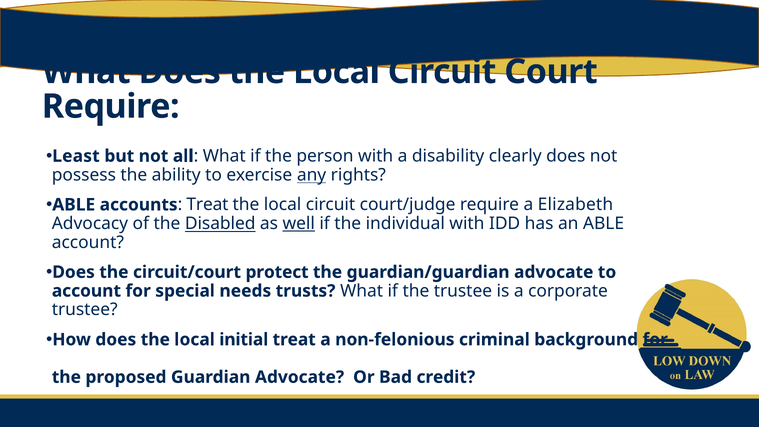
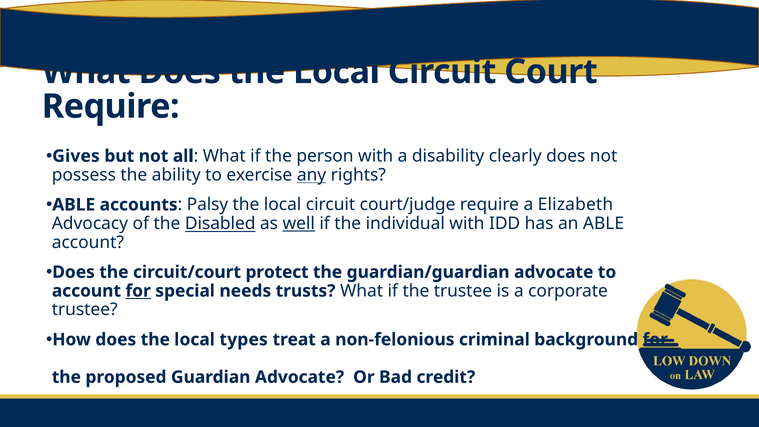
Least: Least -> Gives
Treat at (207, 205): Treat -> Palsy
for at (138, 291) underline: none -> present
initial: initial -> types
